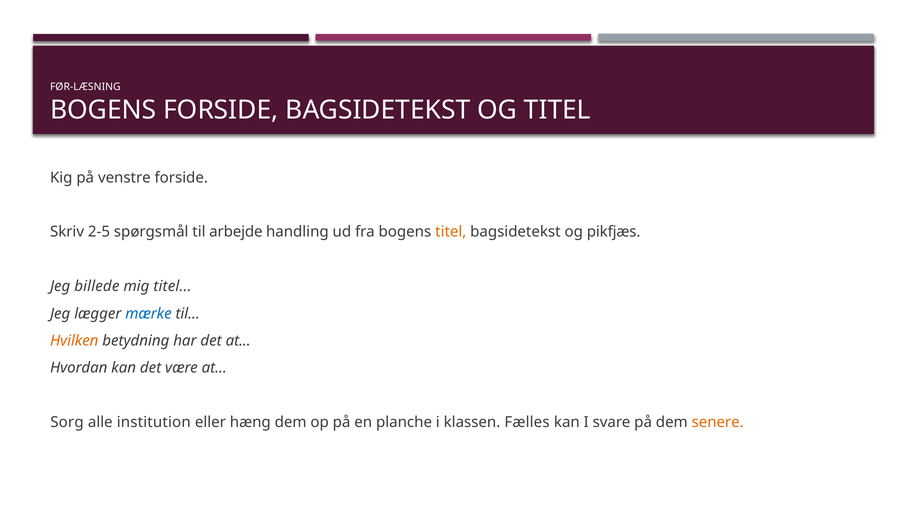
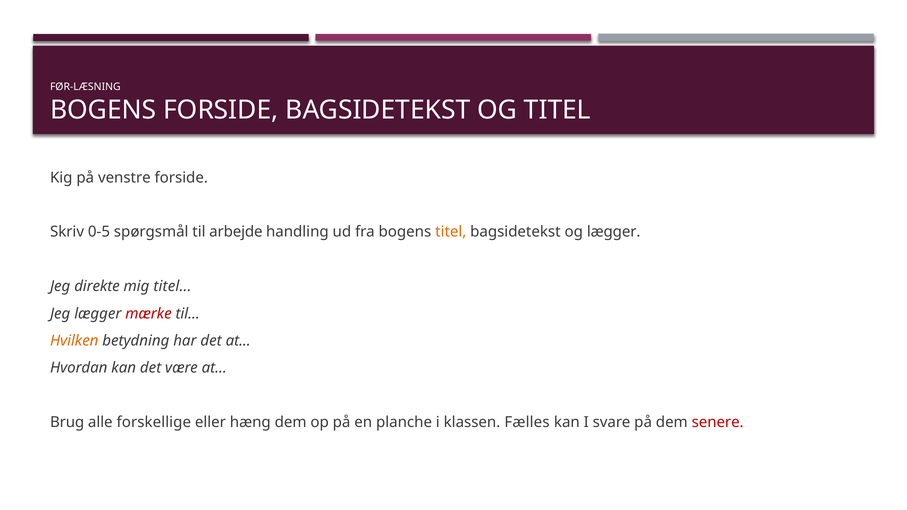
2-5: 2-5 -> 0-5
og pikfjæs: pikfjæs -> lægger
billede: billede -> direkte
mærke colour: blue -> red
Sorg: Sorg -> Brug
institution: institution -> forskellige
senere colour: orange -> red
